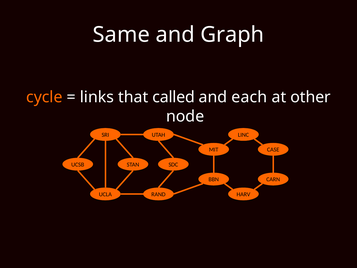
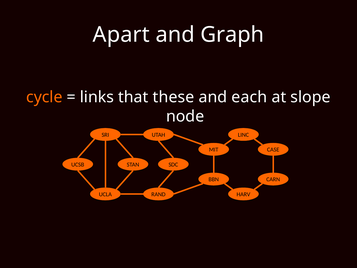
Same: Same -> Apart
called: called -> these
other: other -> slope
